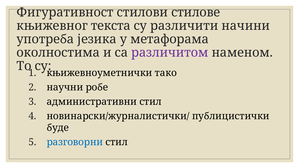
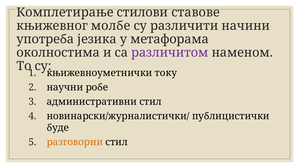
Фигуративност: Фигуративност -> Комплетирање
стилове: стилове -> ставове
текста: текста -> молбе
тако: тако -> току
разговорни colour: blue -> orange
